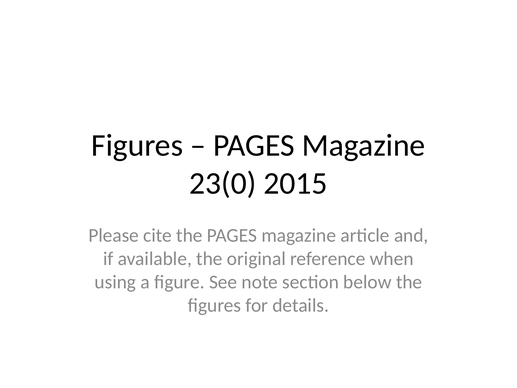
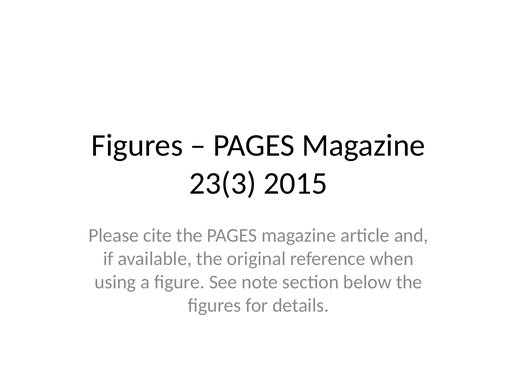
23(0: 23(0 -> 23(3
